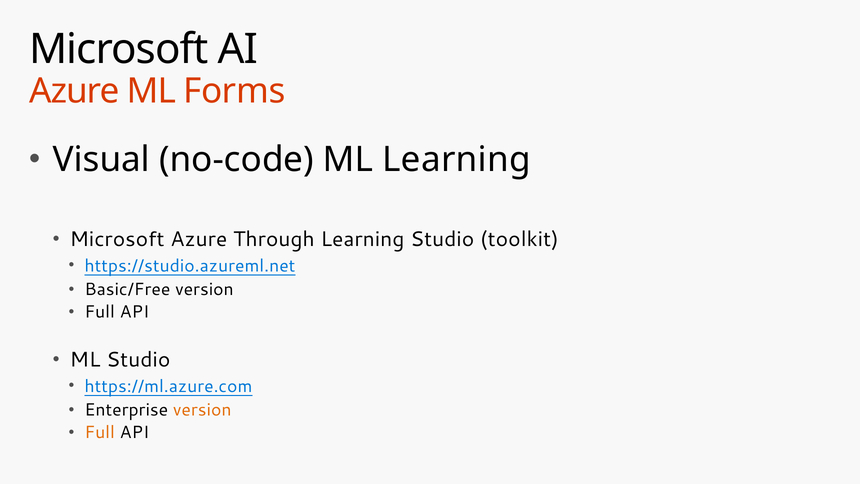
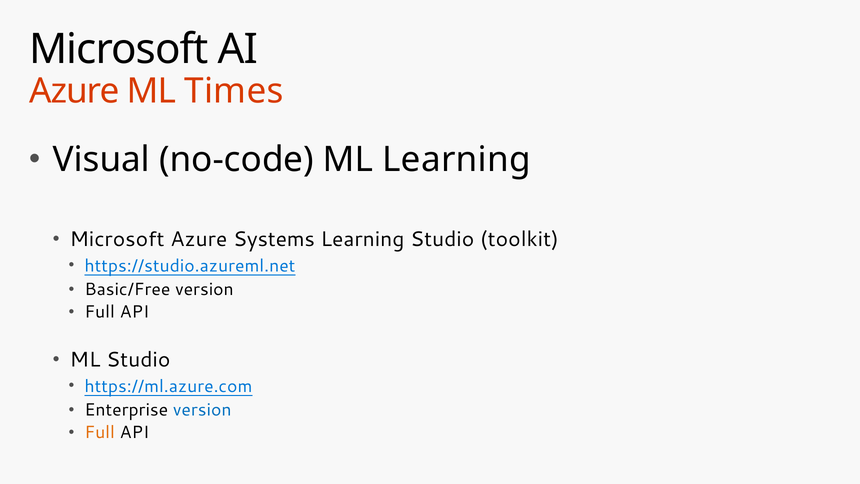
Forms: Forms -> Times
Through: Through -> Systems
version at (202, 410) colour: orange -> blue
